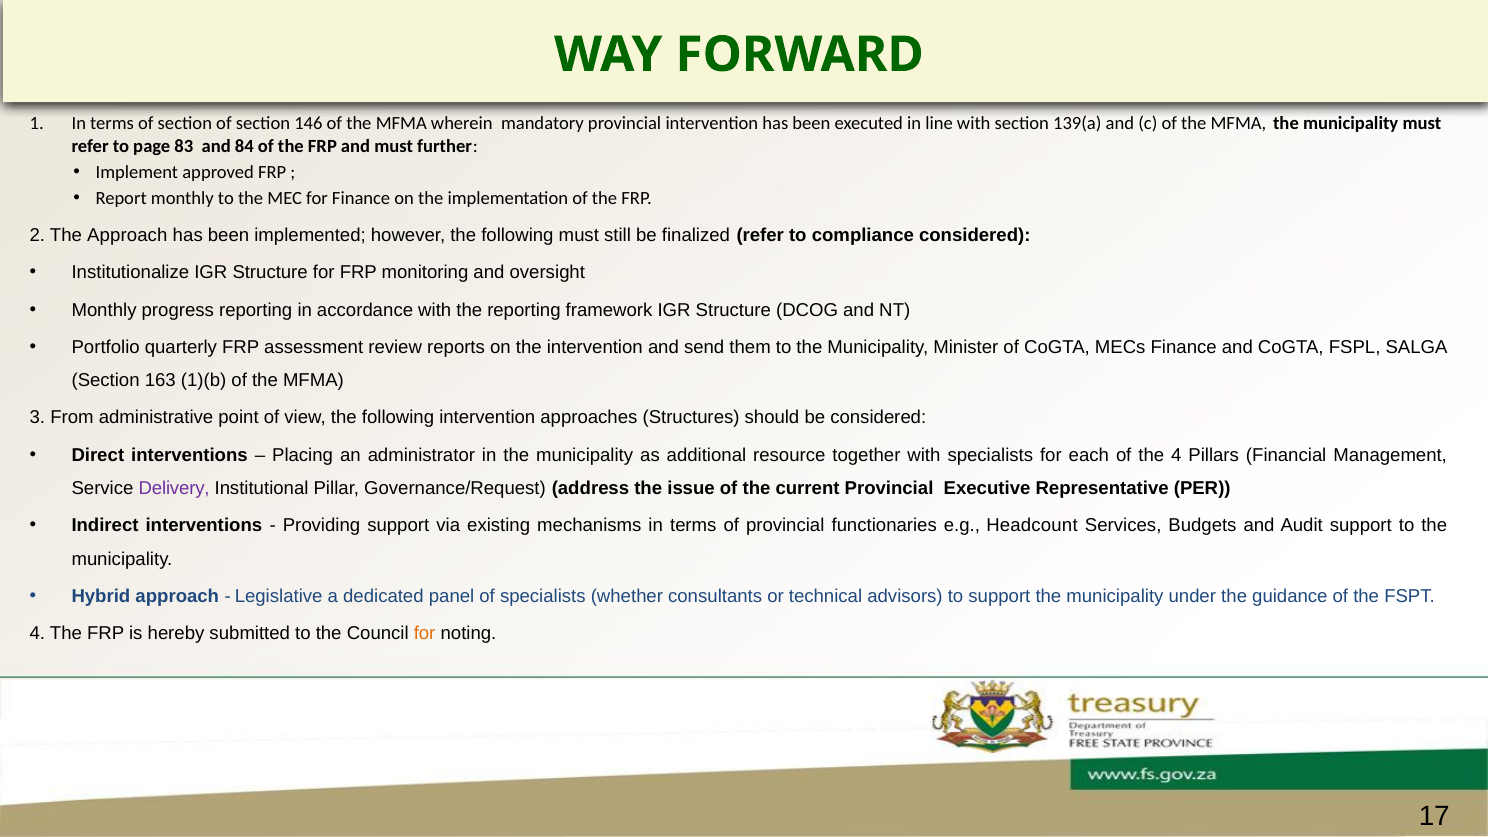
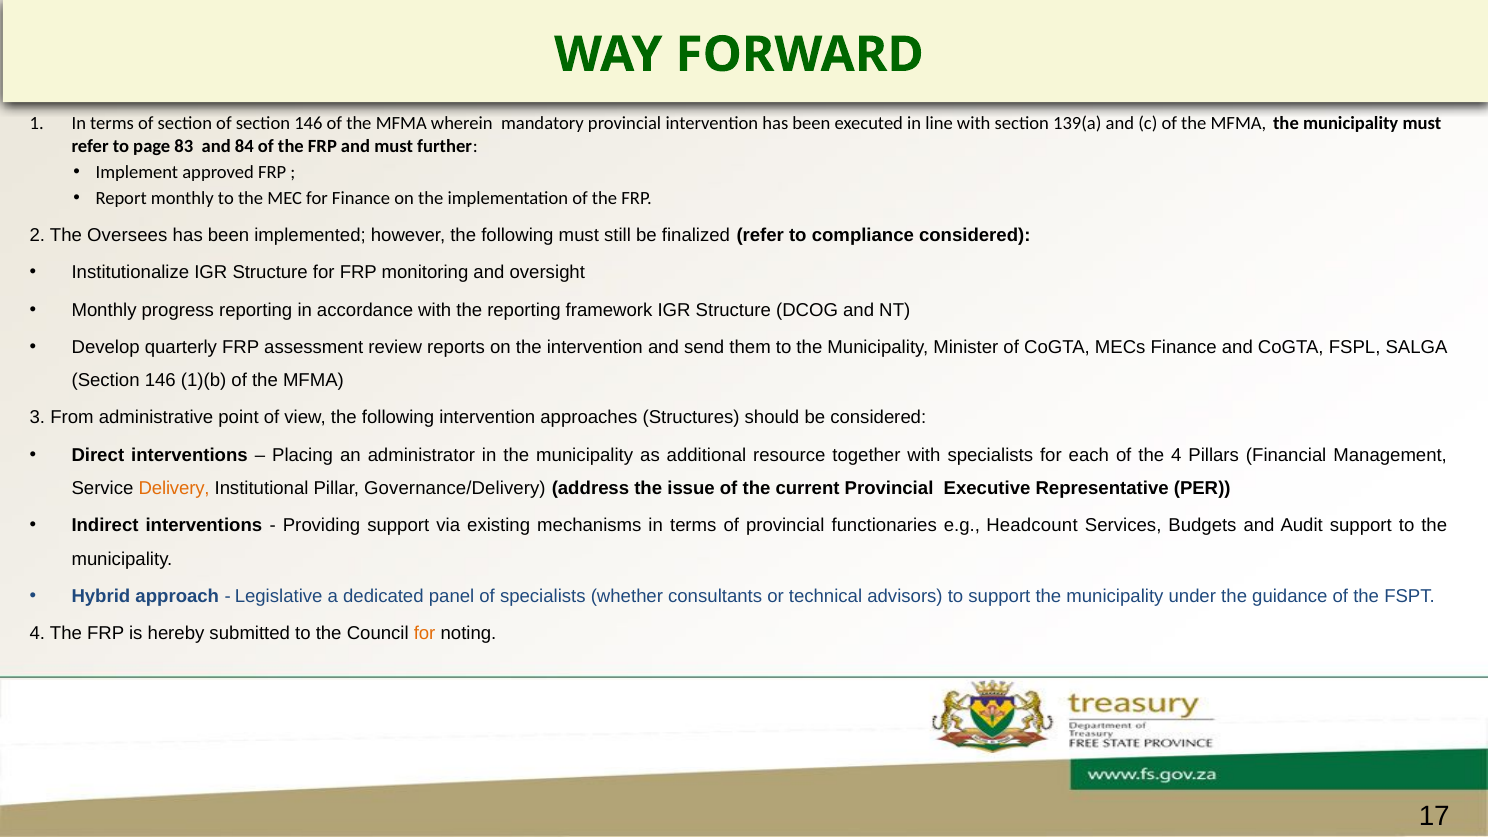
The Approach: Approach -> Oversees
Portfolio: Portfolio -> Develop
163 at (160, 381): 163 -> 146
Delivery colour: purple -> orange
Governance/Request: Governance/Request -> Governance/Delivery
